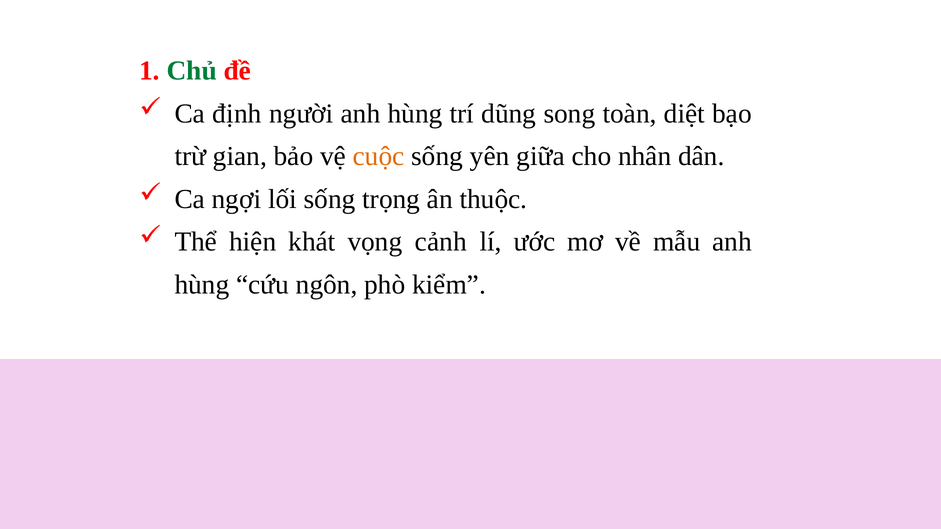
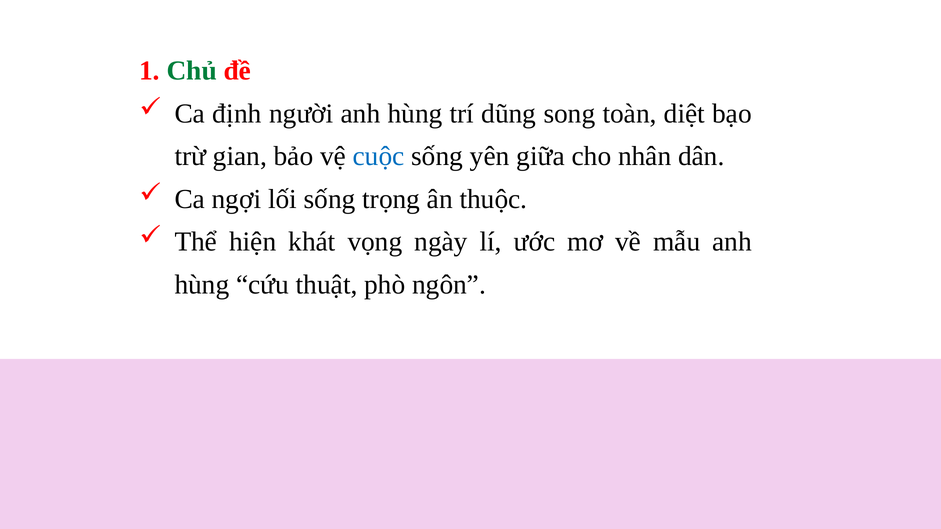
cuộc colour: orange -> blue
cảnh: cảnh -> ngày
ngôn: ngôn -> thuật
kiểm: kiểm -> ngôn
